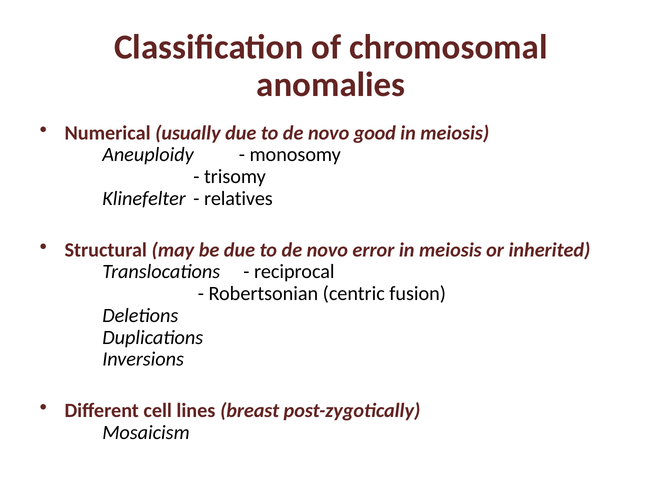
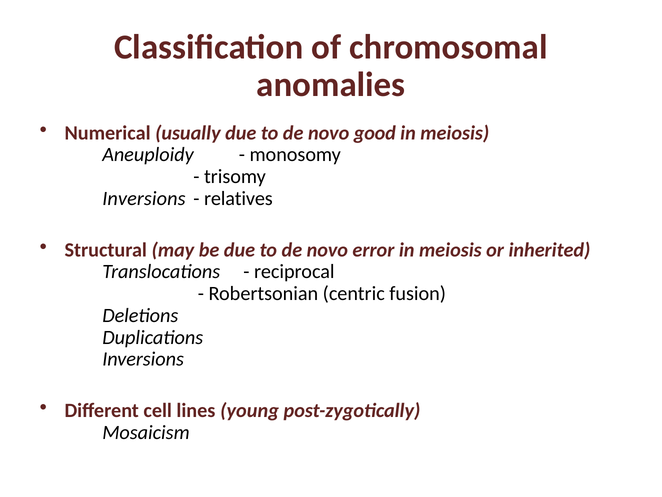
Klinefelter at (144, 198): Klinefelter -> Inversions
breast: breast -> young
